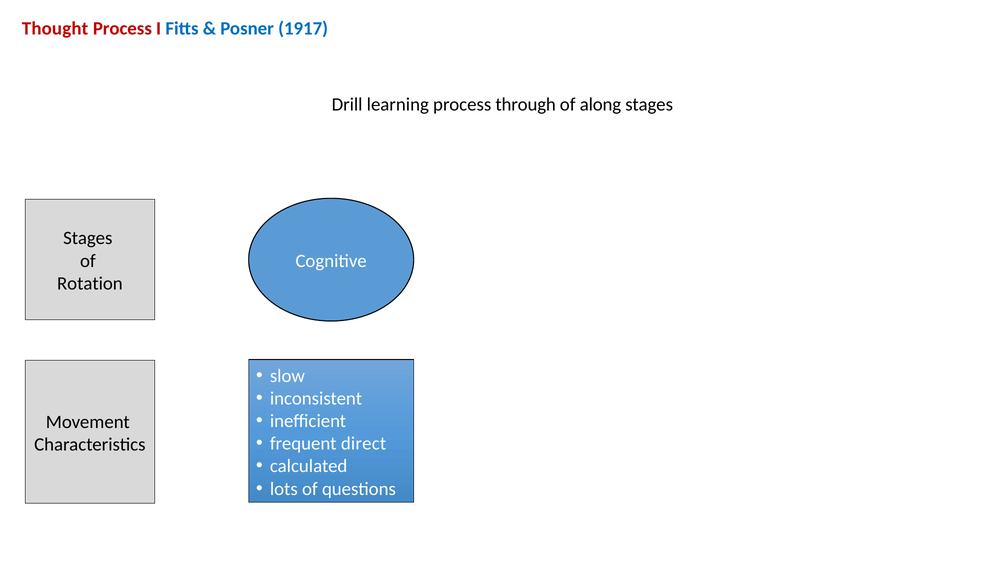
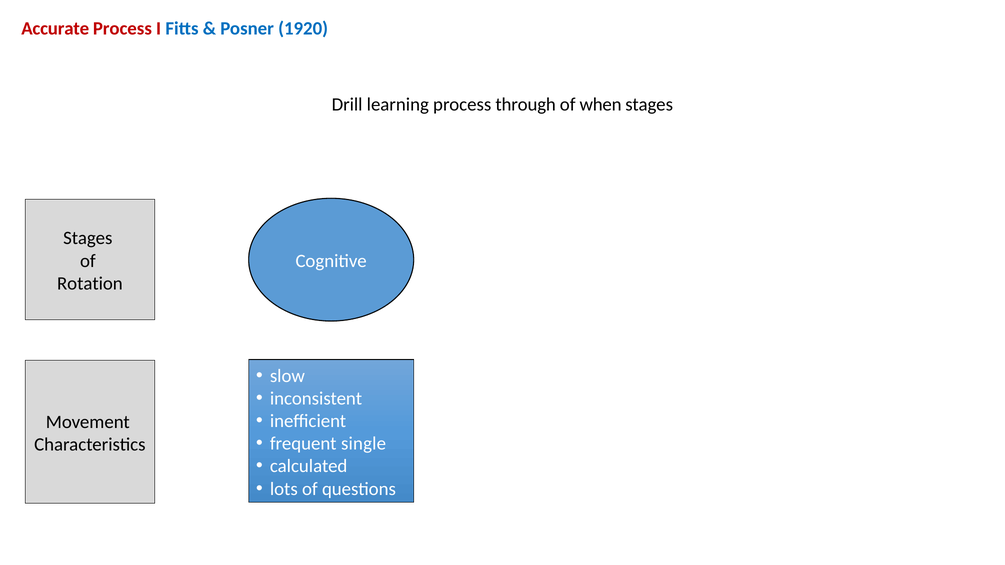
Thought: Thought -> Accurate
1917: 1917 -> 1920
along: along -> when
direct: direct -> single
